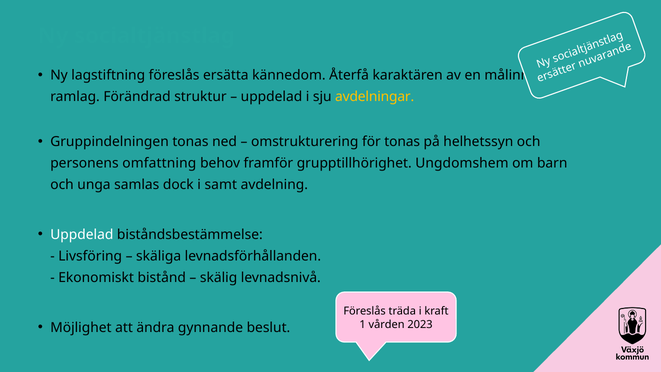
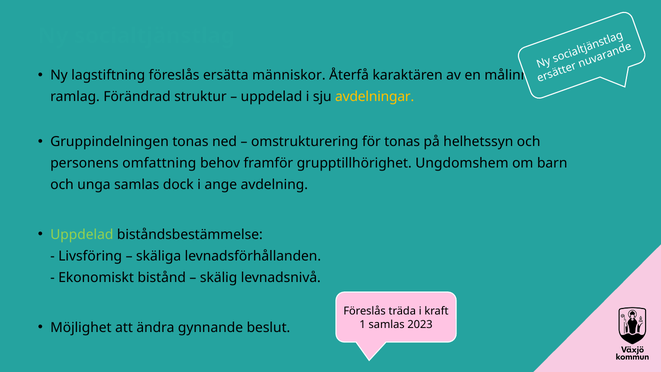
kännedom: kännedom -> människor
samt: samt -> ange
Uppdelad at (82, 235) colour: white -> light green
1 vården: vården -> samlas
